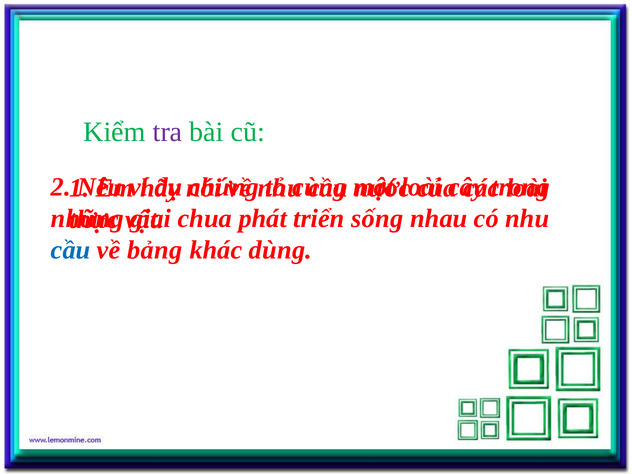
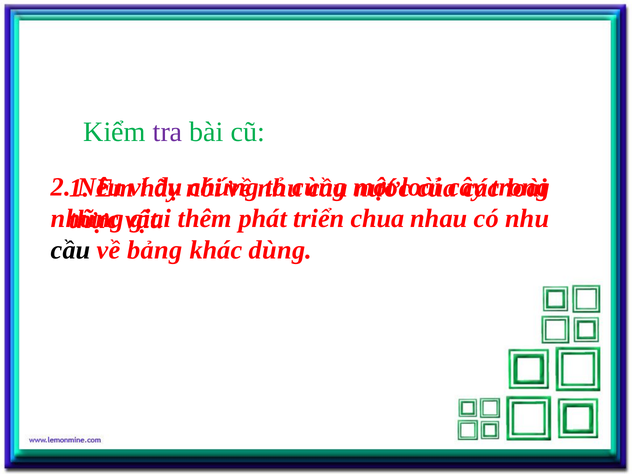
chua: chua -> thêm
sống: sống -> chua
cầu at (71, 250) colour: blue -> black
